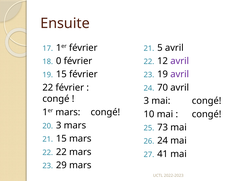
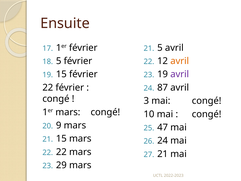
0 at (59, 61): 0 -> 5
avril at (180, 61) colour: purple -> orange
70: 70 -> 87
3 at (59, 125): 3 -> 9
73: 73 -> 47
41 at (163, 154): 41 -> 21
